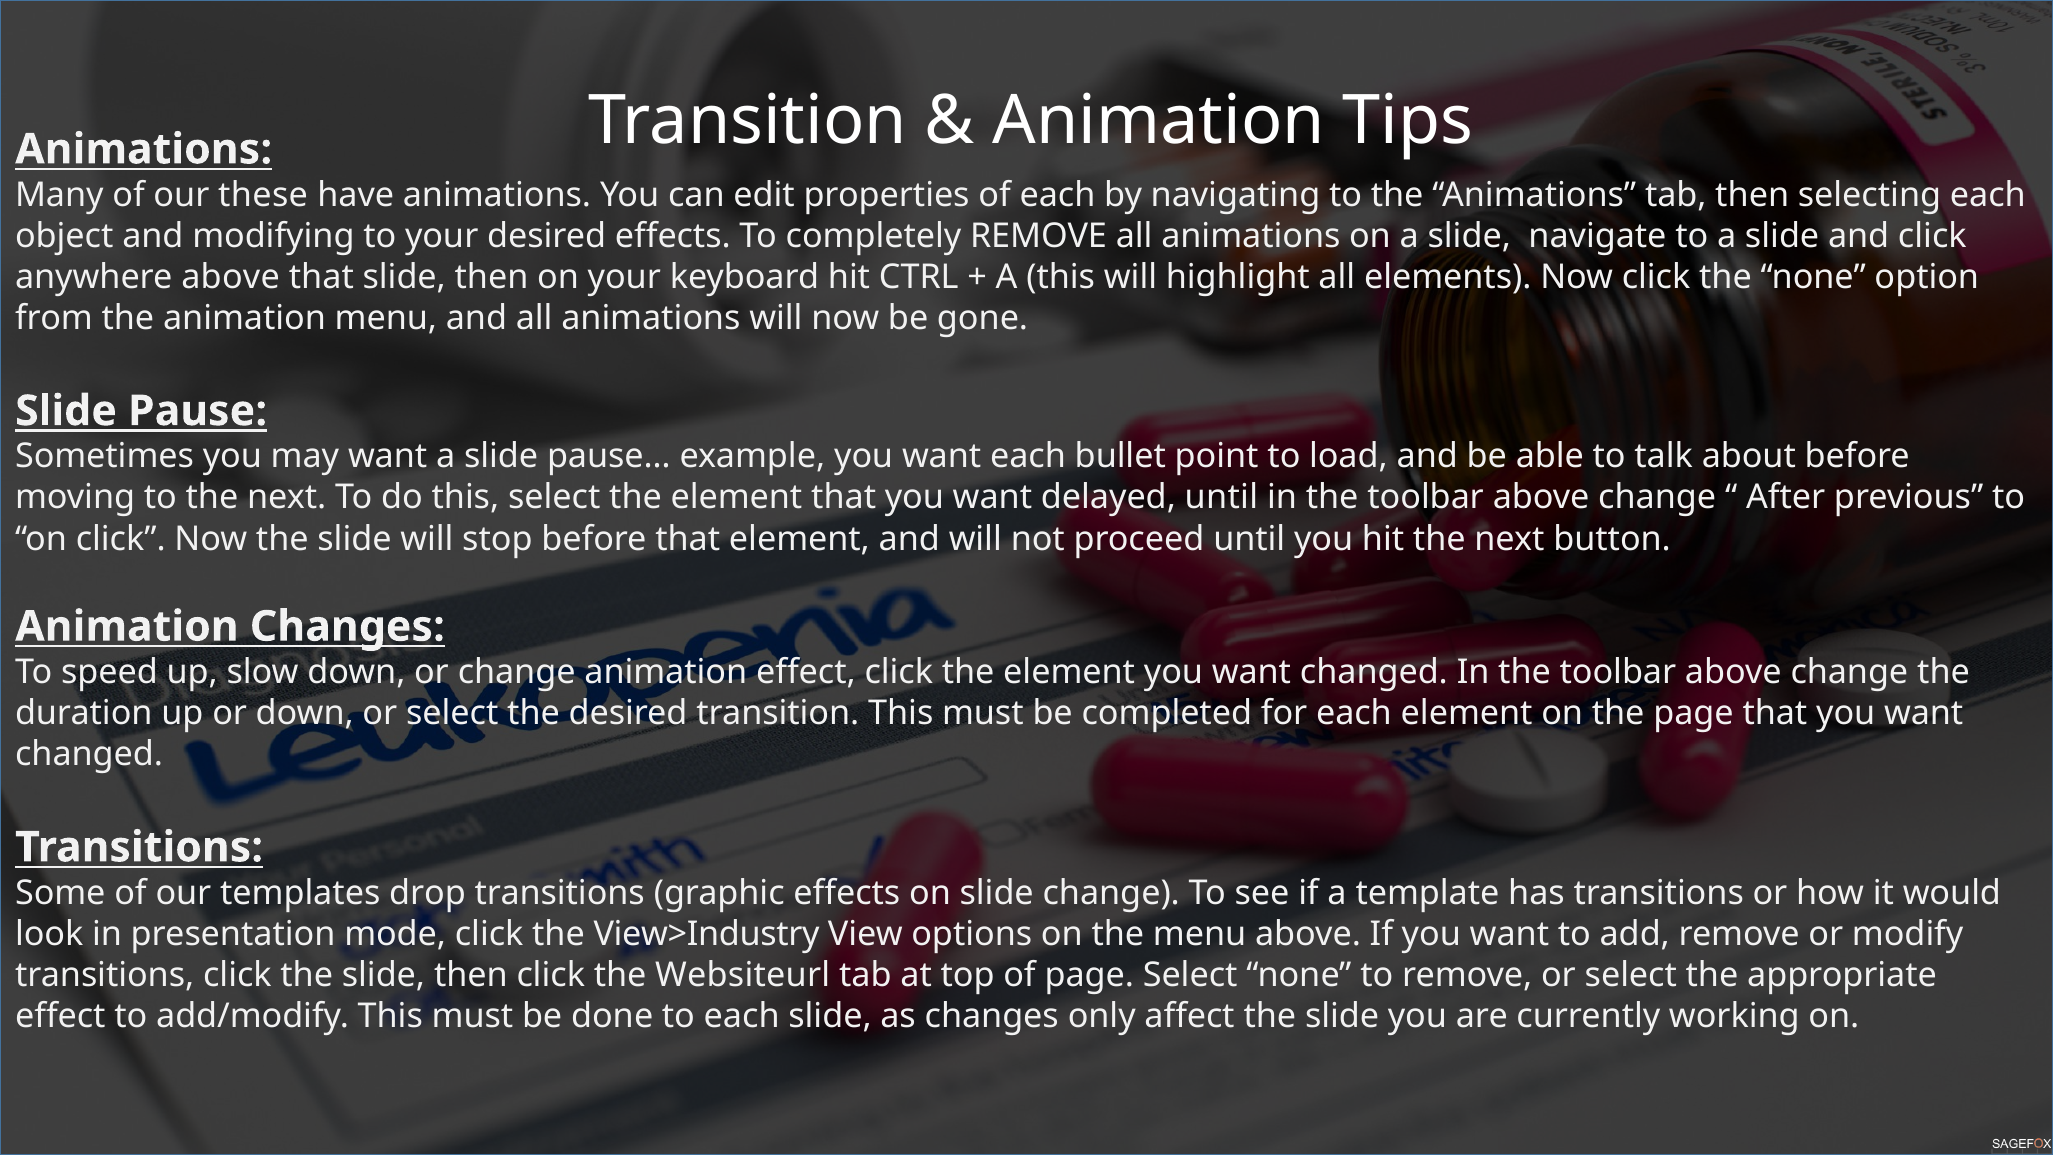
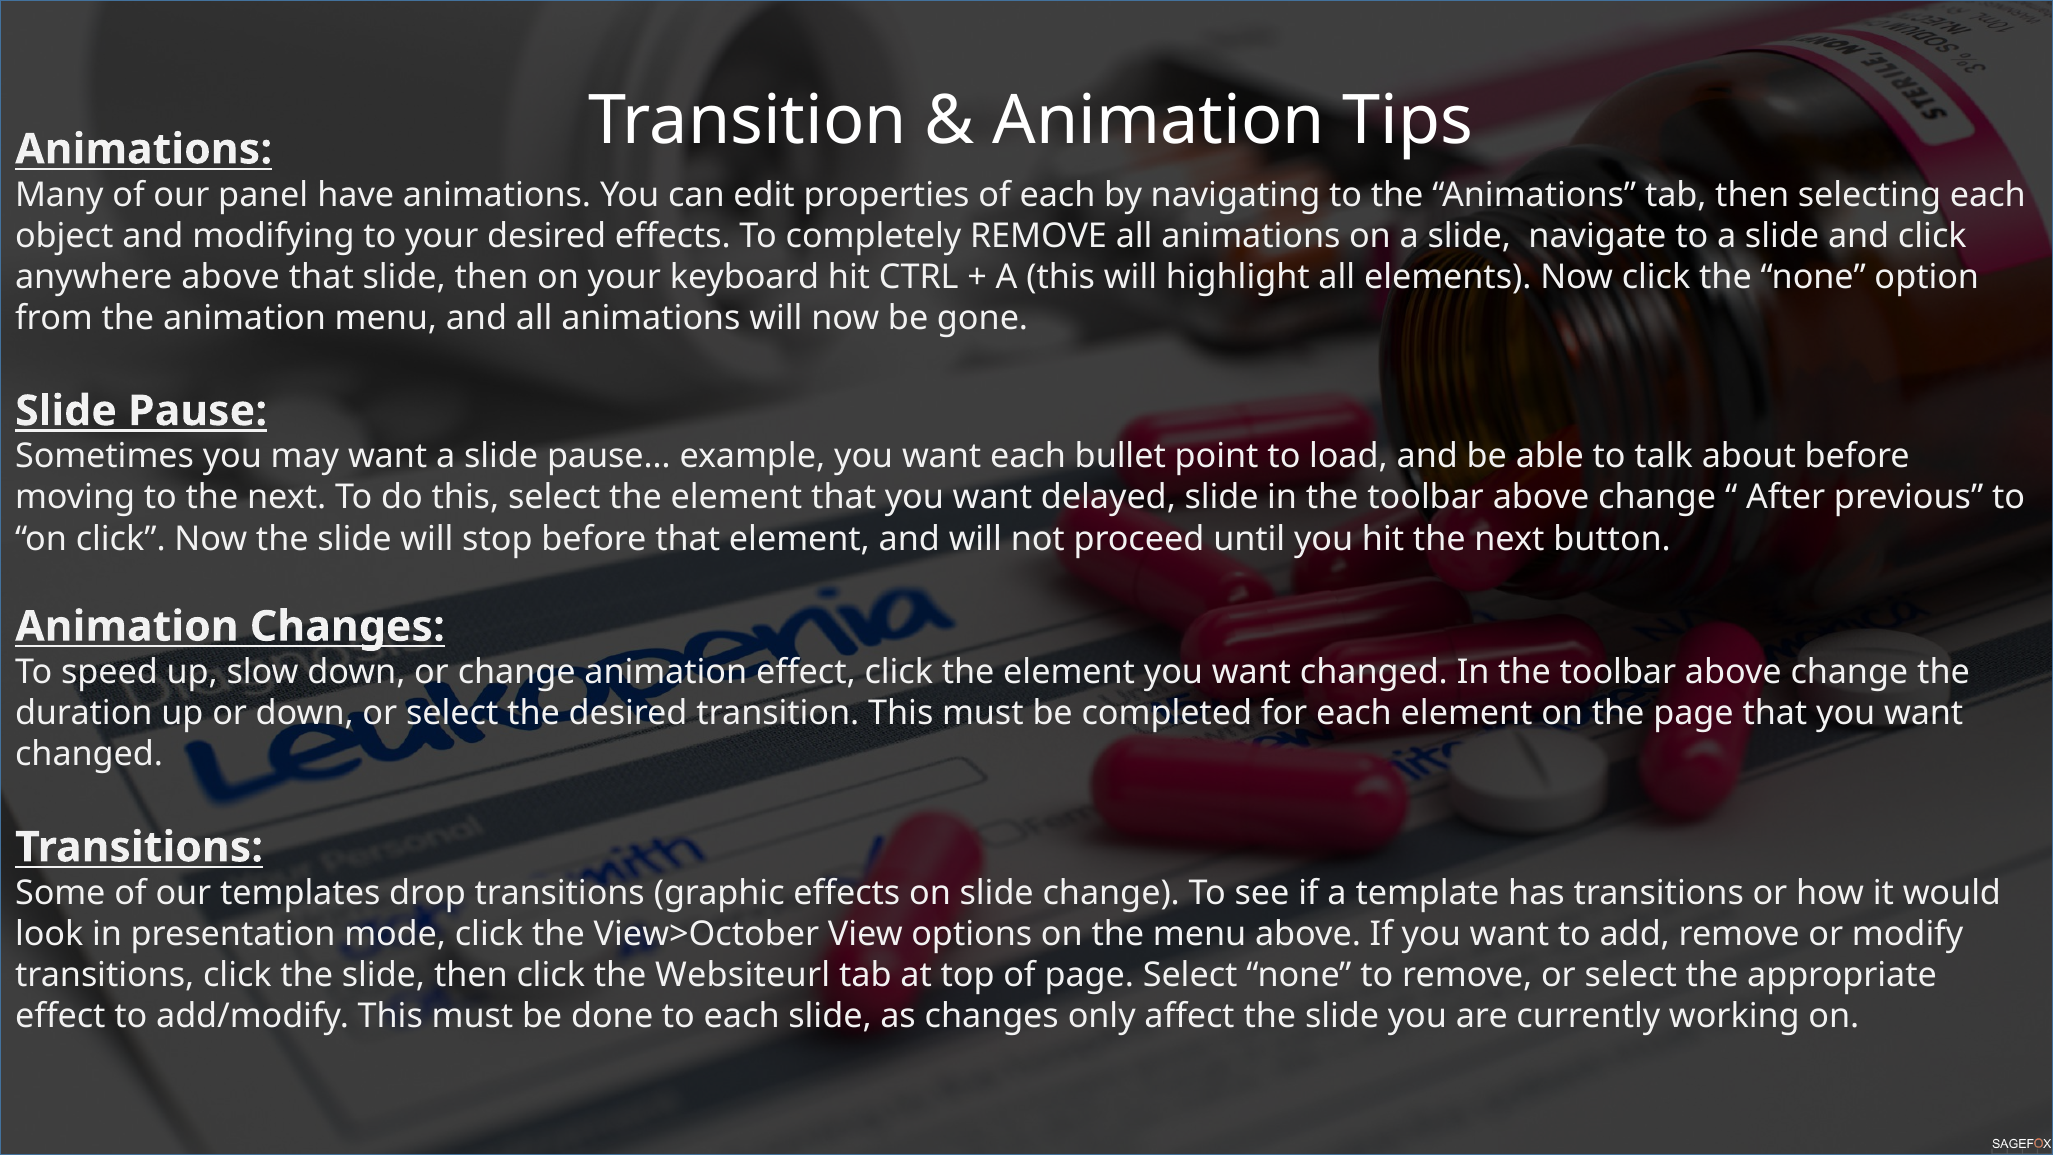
these: these -> panel
delayed until: until -> slide
View>Industry: View>Industry -> View>October
